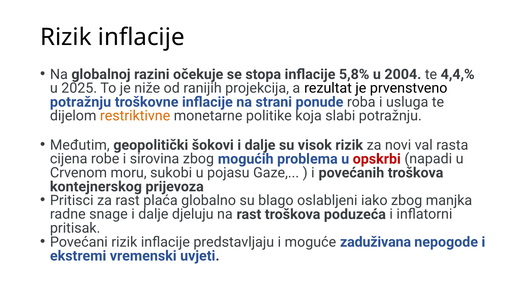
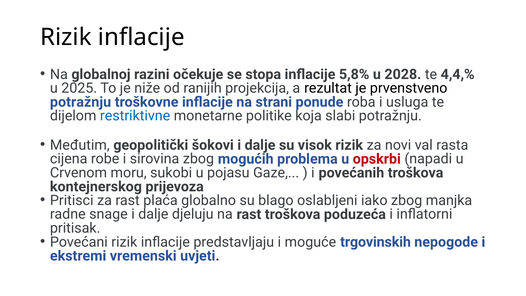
2004: 2004 -> 2028
restriktivne colour: orange -> blue
zaduživana: zaduživana -> trgovinskih
